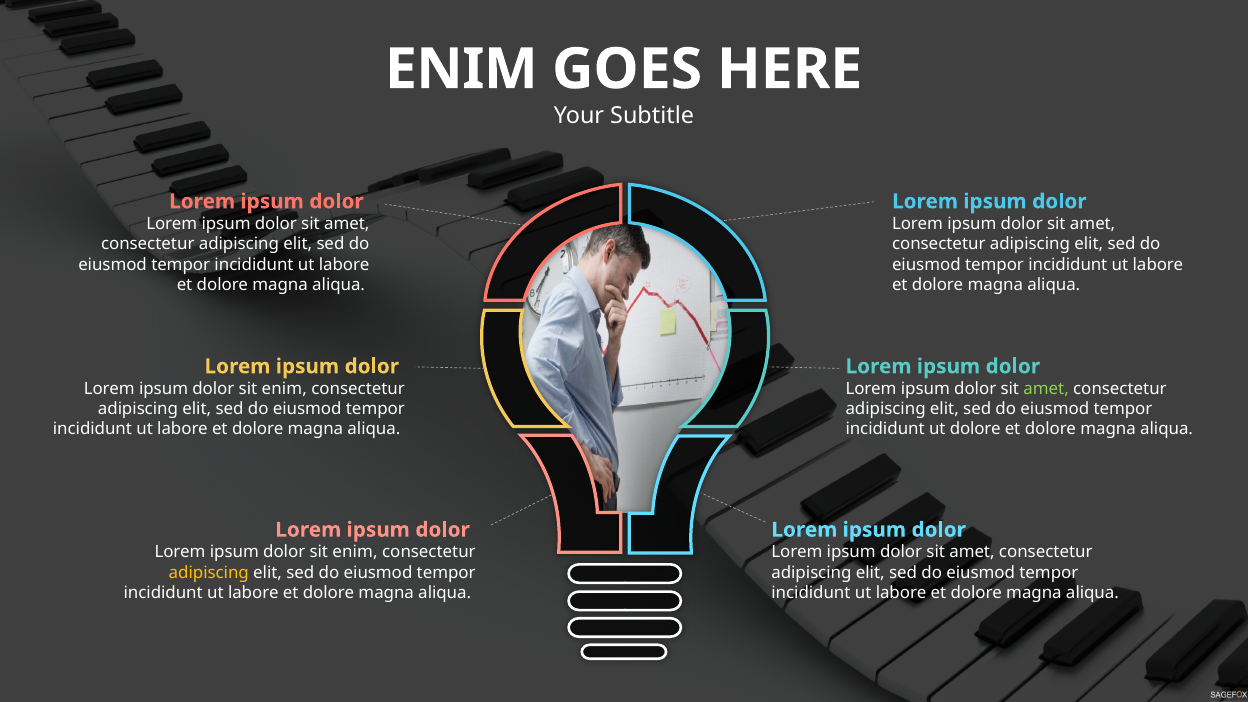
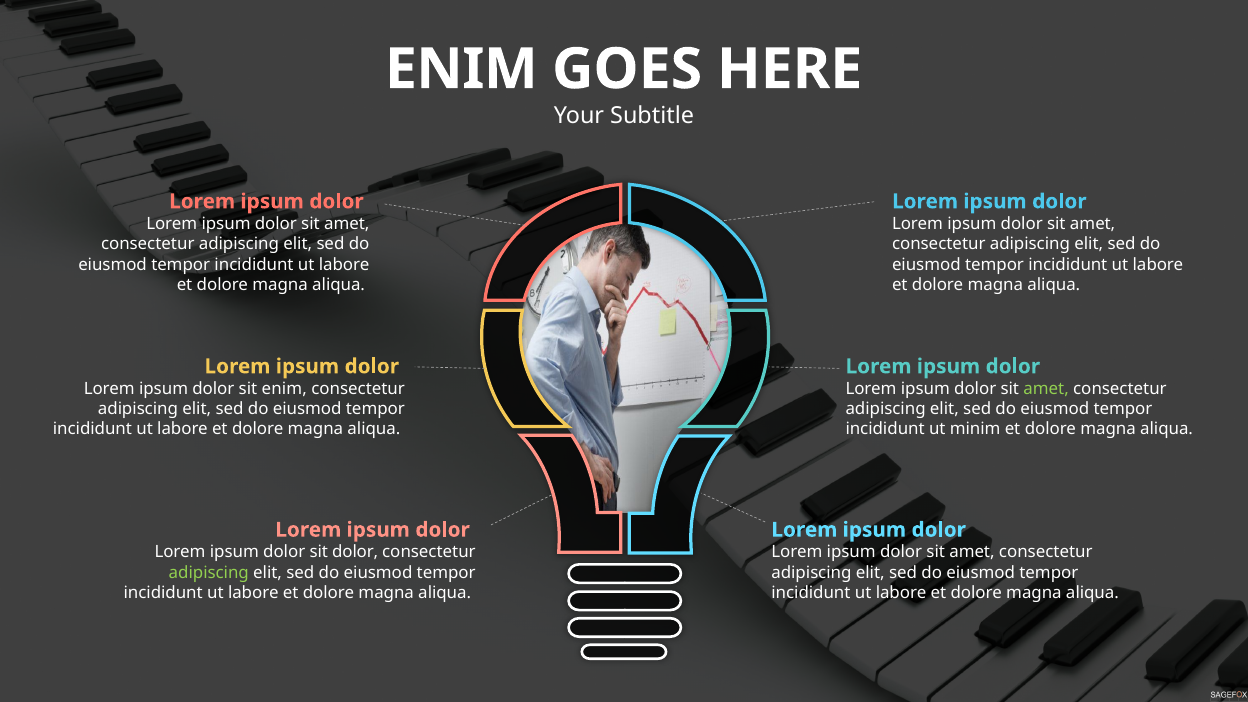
ut dolore: dolore -> minim
enim at (355, 552): enim -> dolor
adipiscing at (209, 572) colour: yellow -> light green
